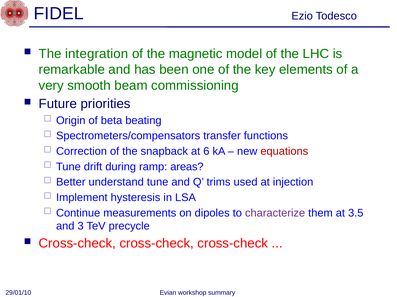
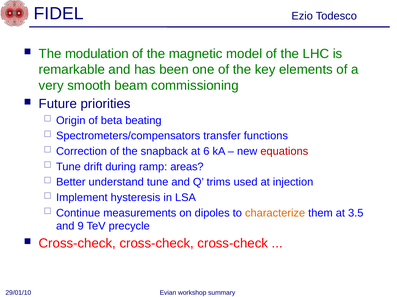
integration: integration -> modulation
characterize colour: purple -> orange
3: 3 -> 9
